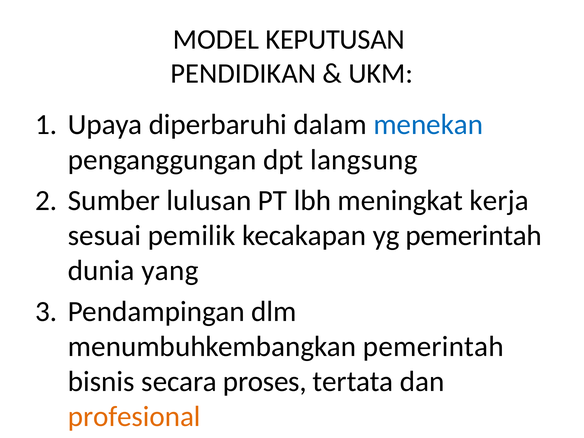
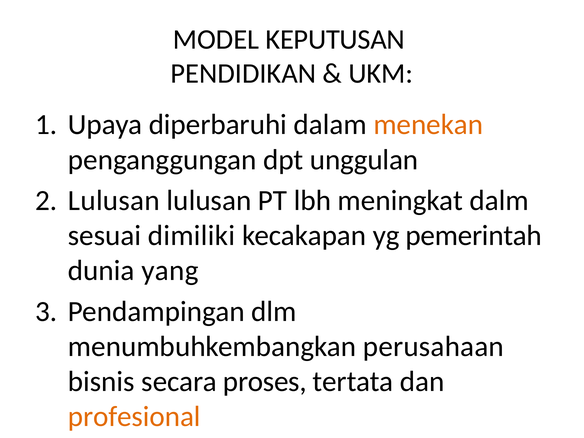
menekan colour: blue -> orange
langsung: langsung -> unggulan
Sumber at (114, 201): Sumber -> Lulusan
kerja: kerja -> dalm
pemilik: pemilik -> dimiliki
menumbuhkembangkan pemerintah: pemerintah -> perusahaan
